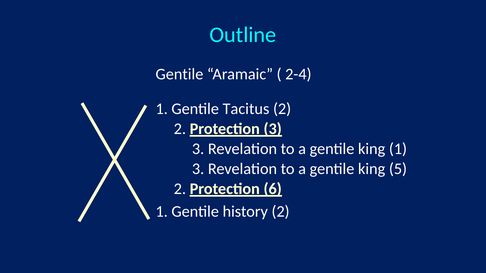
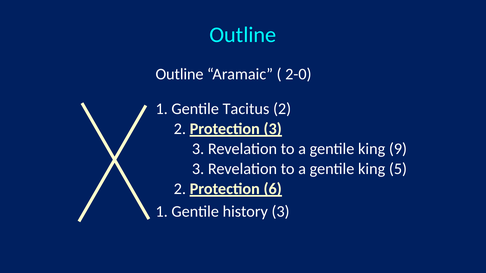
Gentile at (179, 74): Gentile -> Outline
2-4: 2-4 -> 2-0
king 1: 1 -> 9
history 2: 2 -> 3
